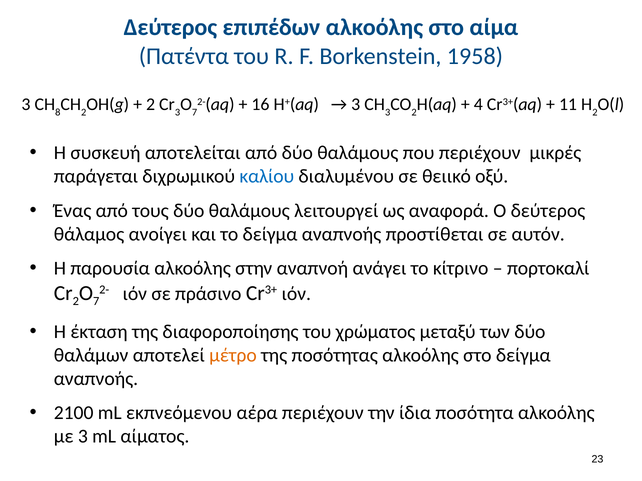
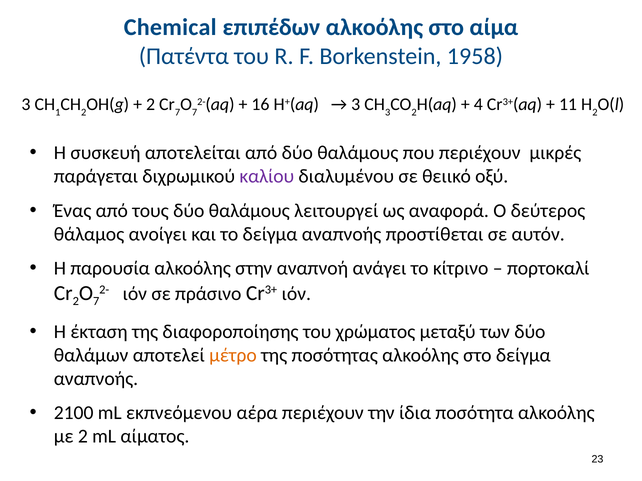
Δεύτερος at (170, 28): Δεύτερος -> Chemical
8: 8 -> 1
3 at (178, 113): 3 -> 7
καλίου colour: blue -> purple
με 3: 3 -> 2
